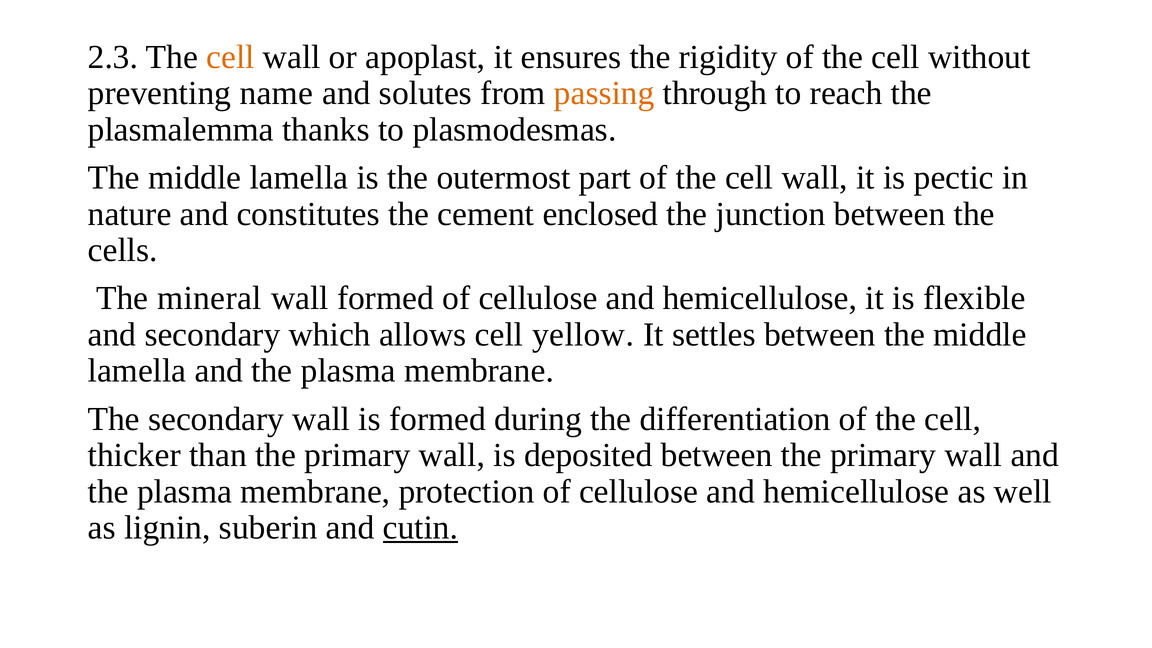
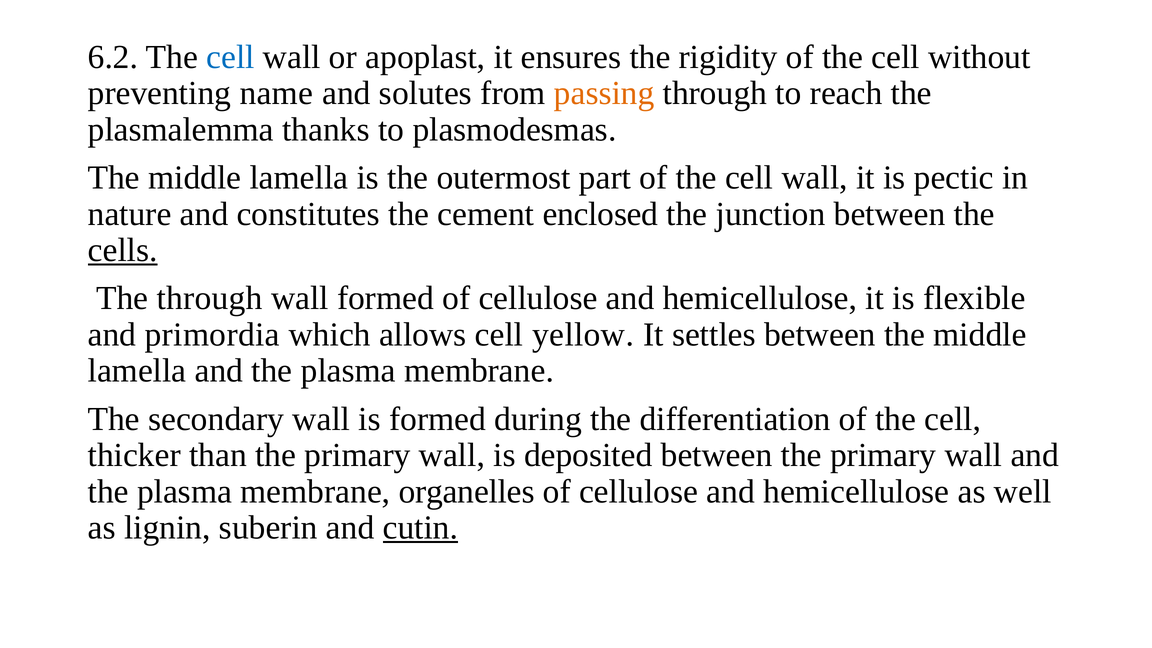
2.3: 2.3 -> 6.2
cell at (231, 57) colour: orange -> blue
cells underline: none -> present
The mineral: mineral -> through
and secondary: secondary -> primordia
protection: protection -> organelles
